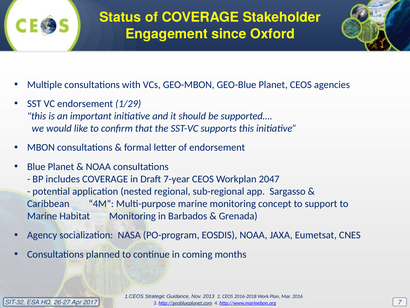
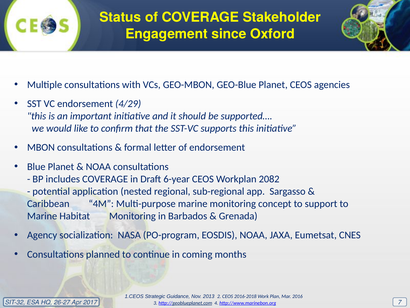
1/29: 1/29 -> 4/29
7-year: 7-year -> 6-year
2047: 2047 -> 2082
